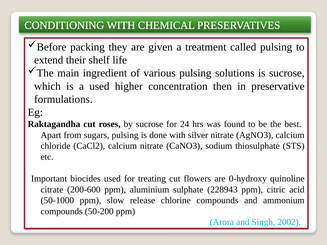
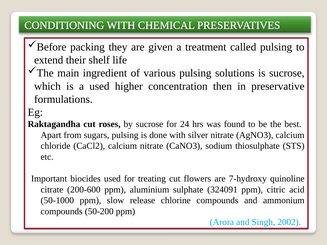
0-hydroxy: 0-hydroxy -> 7-hydroxy
228943: 228943 -> 324091
